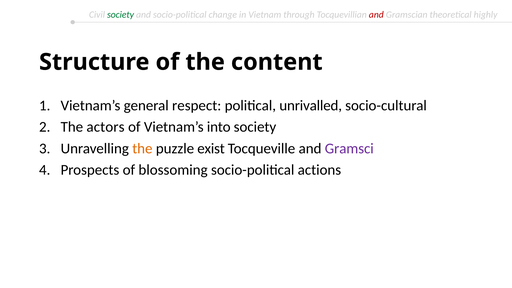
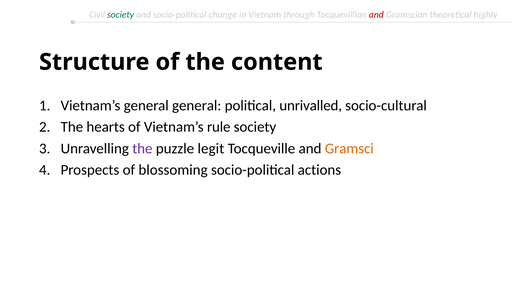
general respect: respect -> general
actors: actors -> hearts
into: into -> rule
the at (142, 148) colour: orange -> purple
exist: exist -> legit
Gramsci colour: purple -> orange
